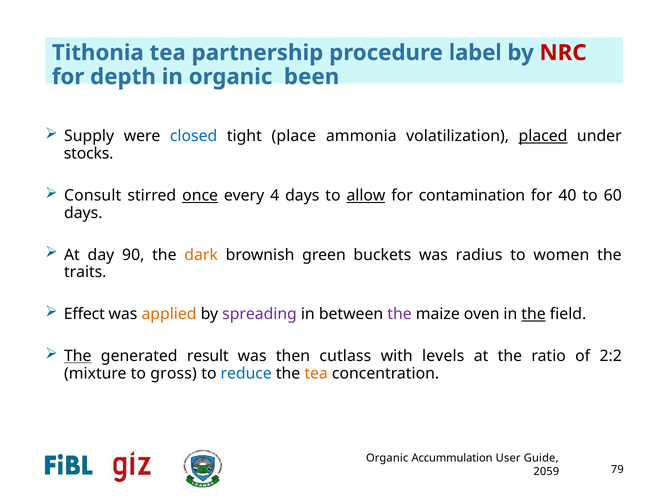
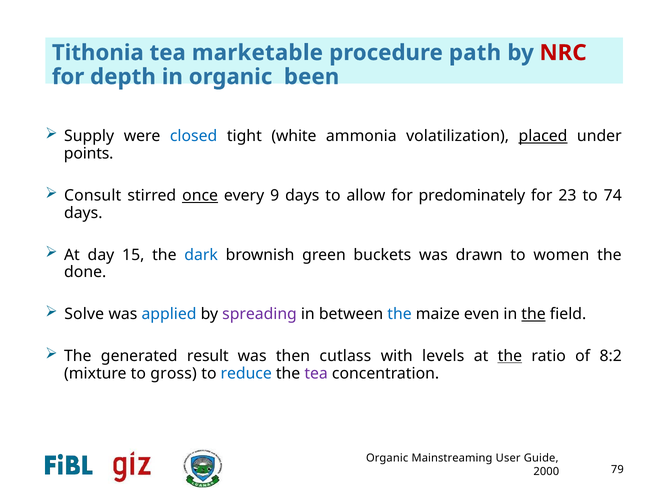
partnership: partnership -> marketable
label: label -> path
place: place -> white
stocks: stocks -> points
4: 4 -> 9
allow underline: present -> none
contamination: contamination -> predominately
40: 40 -> 23
60: 60 -> 74
90: 90 -> 15
dark colour: orange -> blue
radius: radius -> drawn
traits: traits -> done
Effect: Effect -> Solve
applied colour: orange -> blue
the at (399, 314) colour: purple -> blue
oven: oven -> even
The at (78, 356) underline: present -> none
the at (510, 356) underline: none -> present
2:2: 2:2 -> 8:2
tea at (316, 373) colour: orange -> purple
Accummulation: Accummulation -> Mainstreaming
2059: 2059 -> 2000
